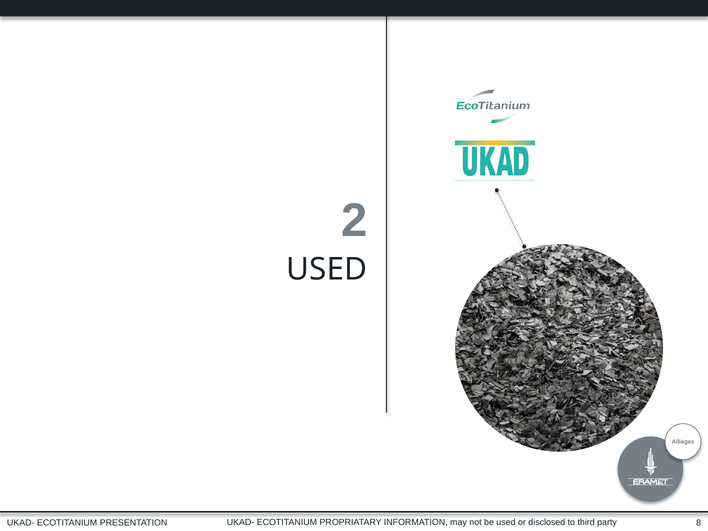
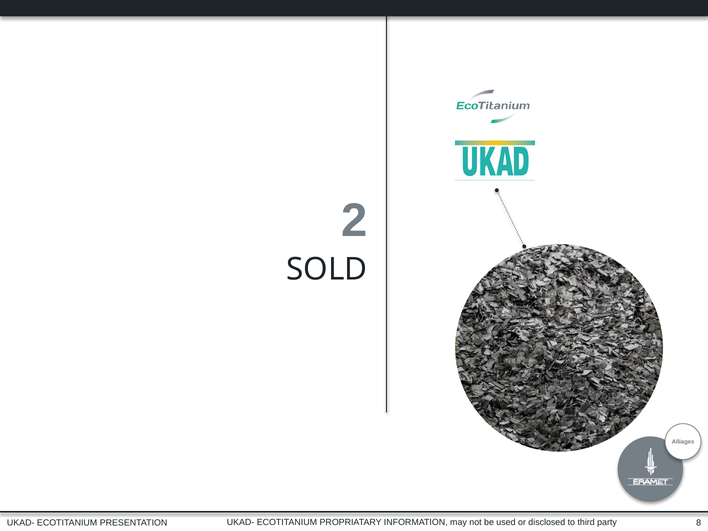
USED at (327, 269): USED -> SOLD
